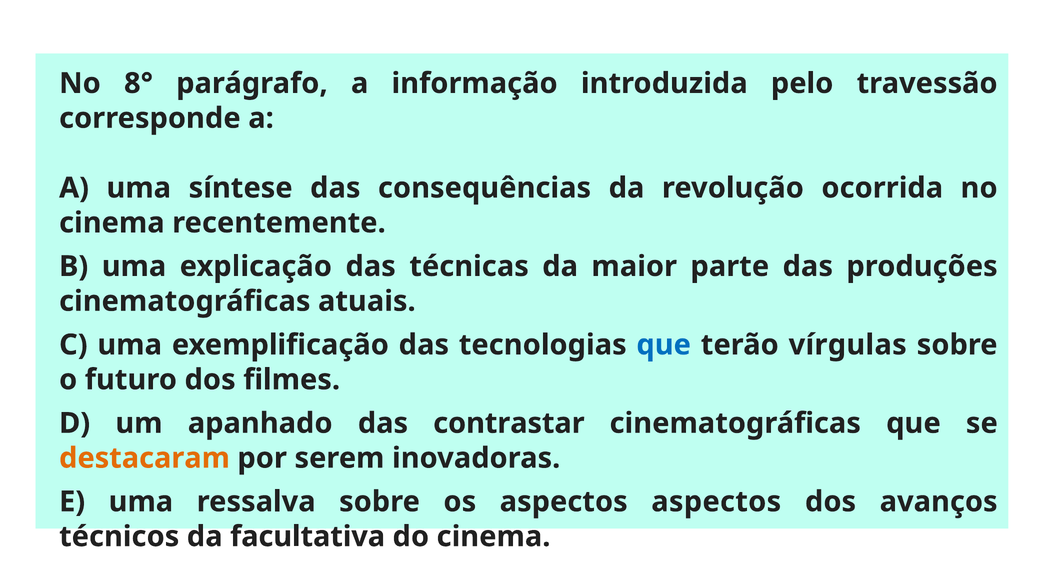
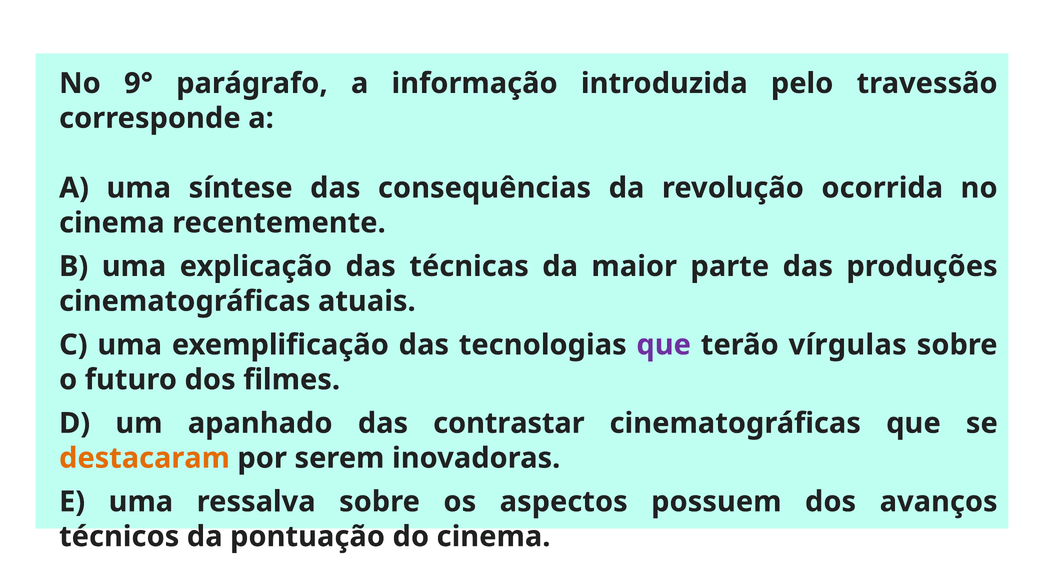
8°: 8° -> 9°
que at (664, 344) colour: blue -> purple
aspectos aspectos: aspectos -> possuem
facultativa: facultativa -> pontuação
